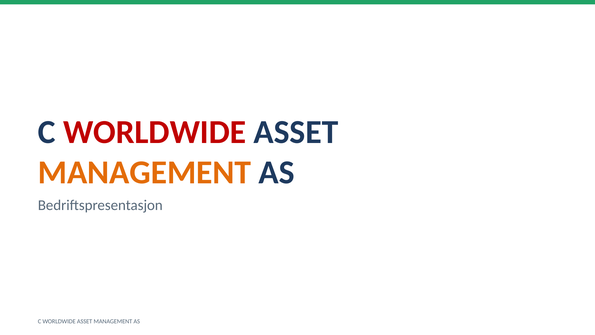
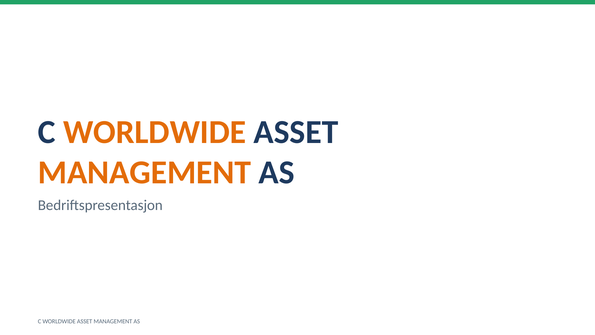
WORLDWIDE at (155, 132) colour: red -> orange
